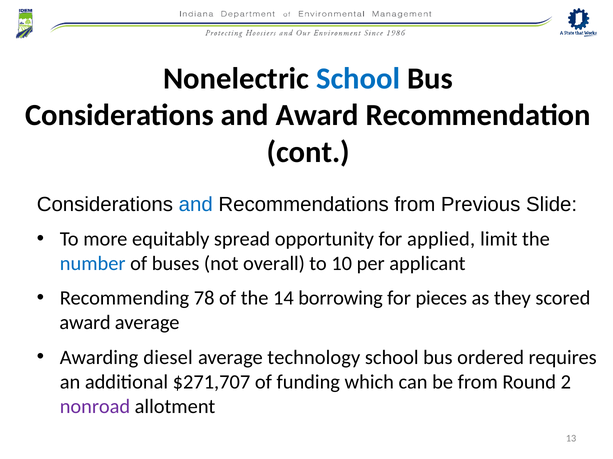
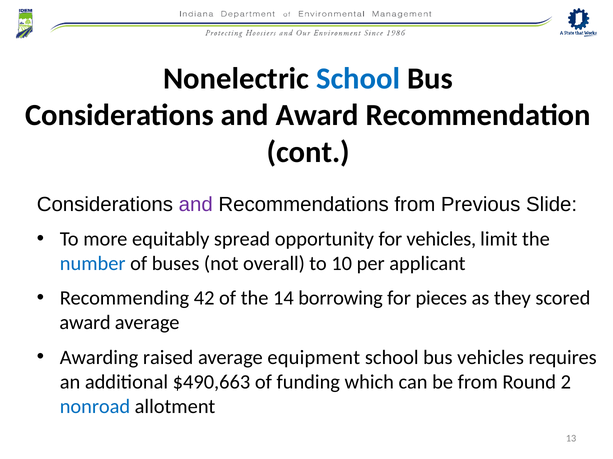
and at (196, 205) colour: blue -> purple
for applied: applied -> vehicles
78: 78 -> 42
diesel: diesel -> raised
technology: technology -> equipment
bus ordered: ordered -> vehicles
$271,707: $271,707 -> $490,663
nonroad colour: purple -> blue
